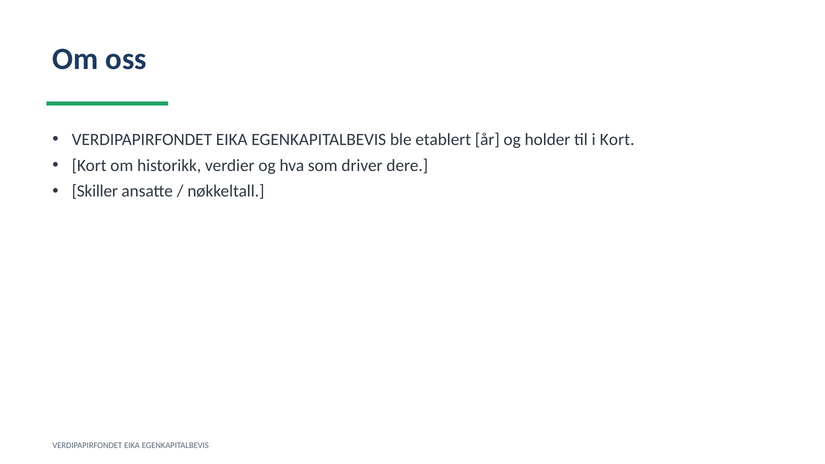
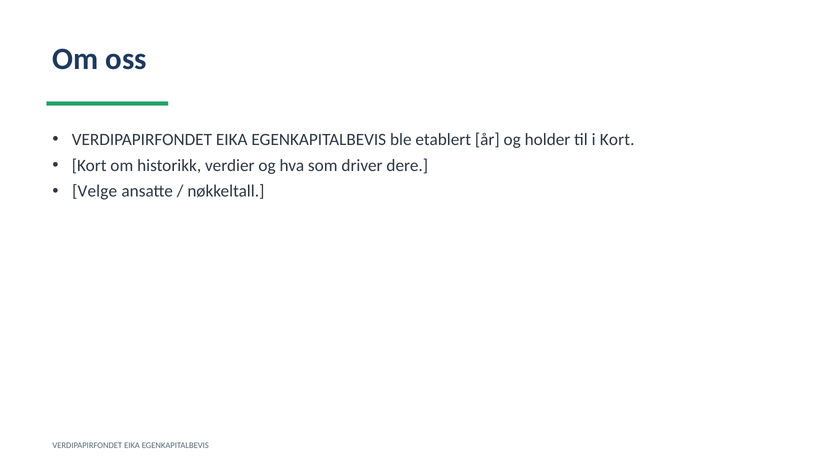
Skiller: Skiller -> Velge
